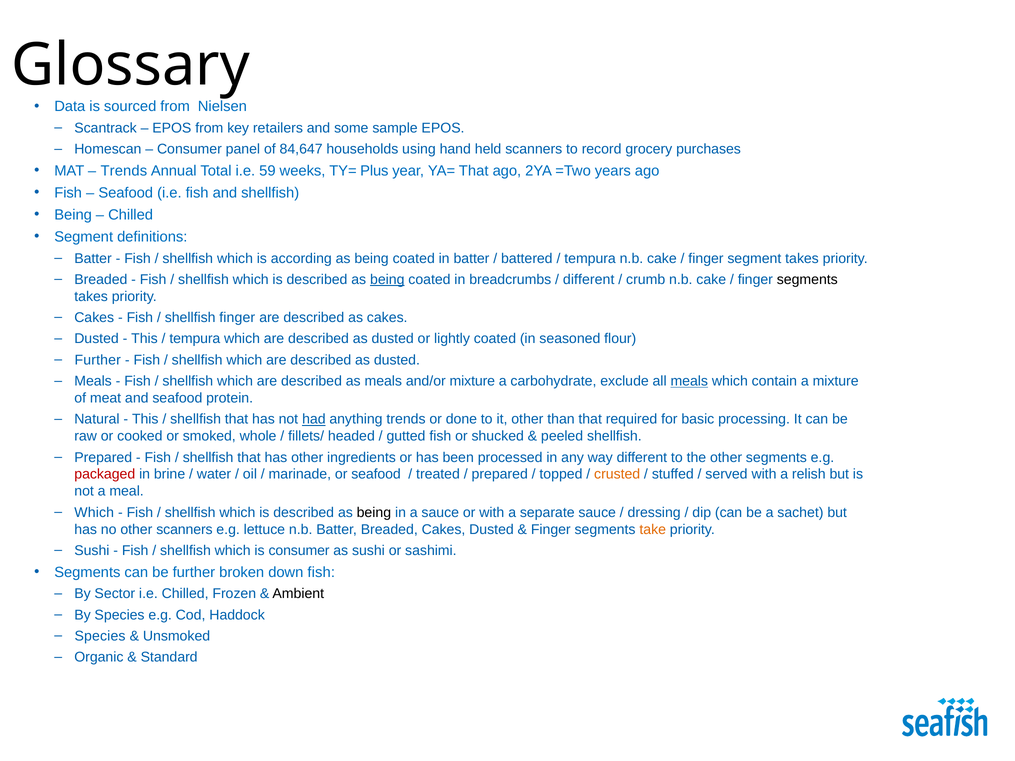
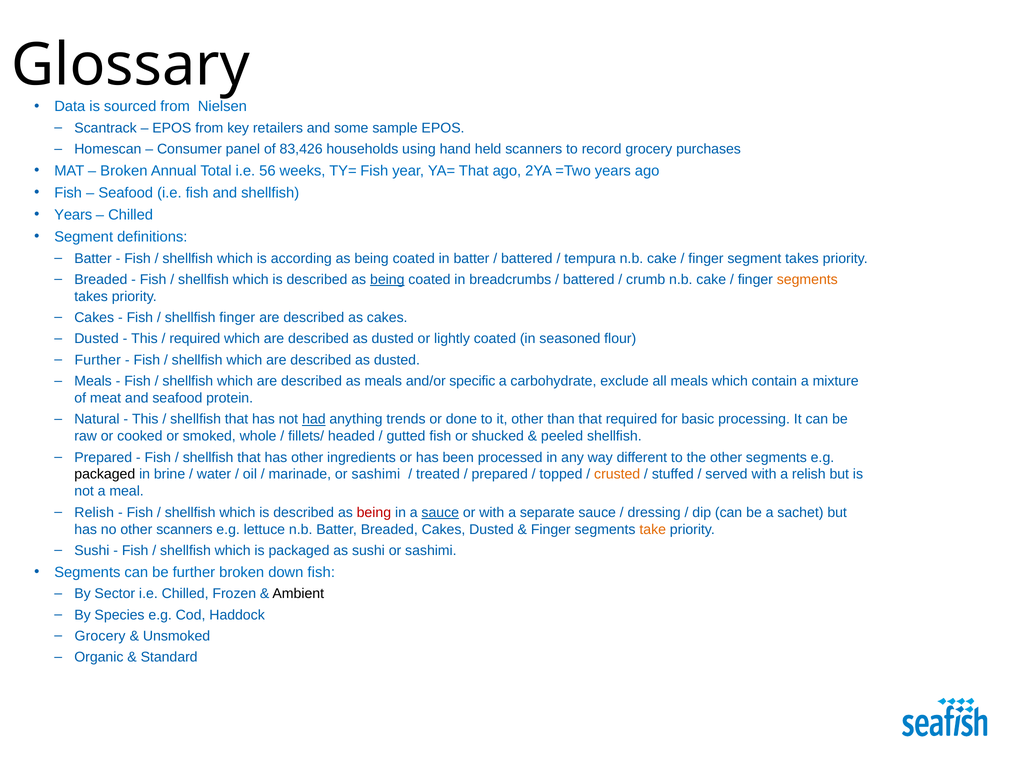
84,647: 84,647 -> 83,426
Trends at (124, 171): Trends -> Broken
59: 59 -> 56
TY= Plus: Plus -> Fish
Being at (73, 215): Being -> Years
different at (589, 280): different -> battered
segments at (807, 280) colour: black -> orange
tempura at (195, 339): tempura -> required
and/or mixture: mixture -> specific
meals at (689, 381) underline: present -> none
packaged at (105, 474) colour: red -> black
marinade or seafood: seafood -> sashimi
Which at (94, 513): Which -> Relish
being at (374, 513) colour: black -> red
sauce at (440, 513) underline: none -> present
is consumer: consumer -> packaged
Species at (100, 636): Species -> Grocery
